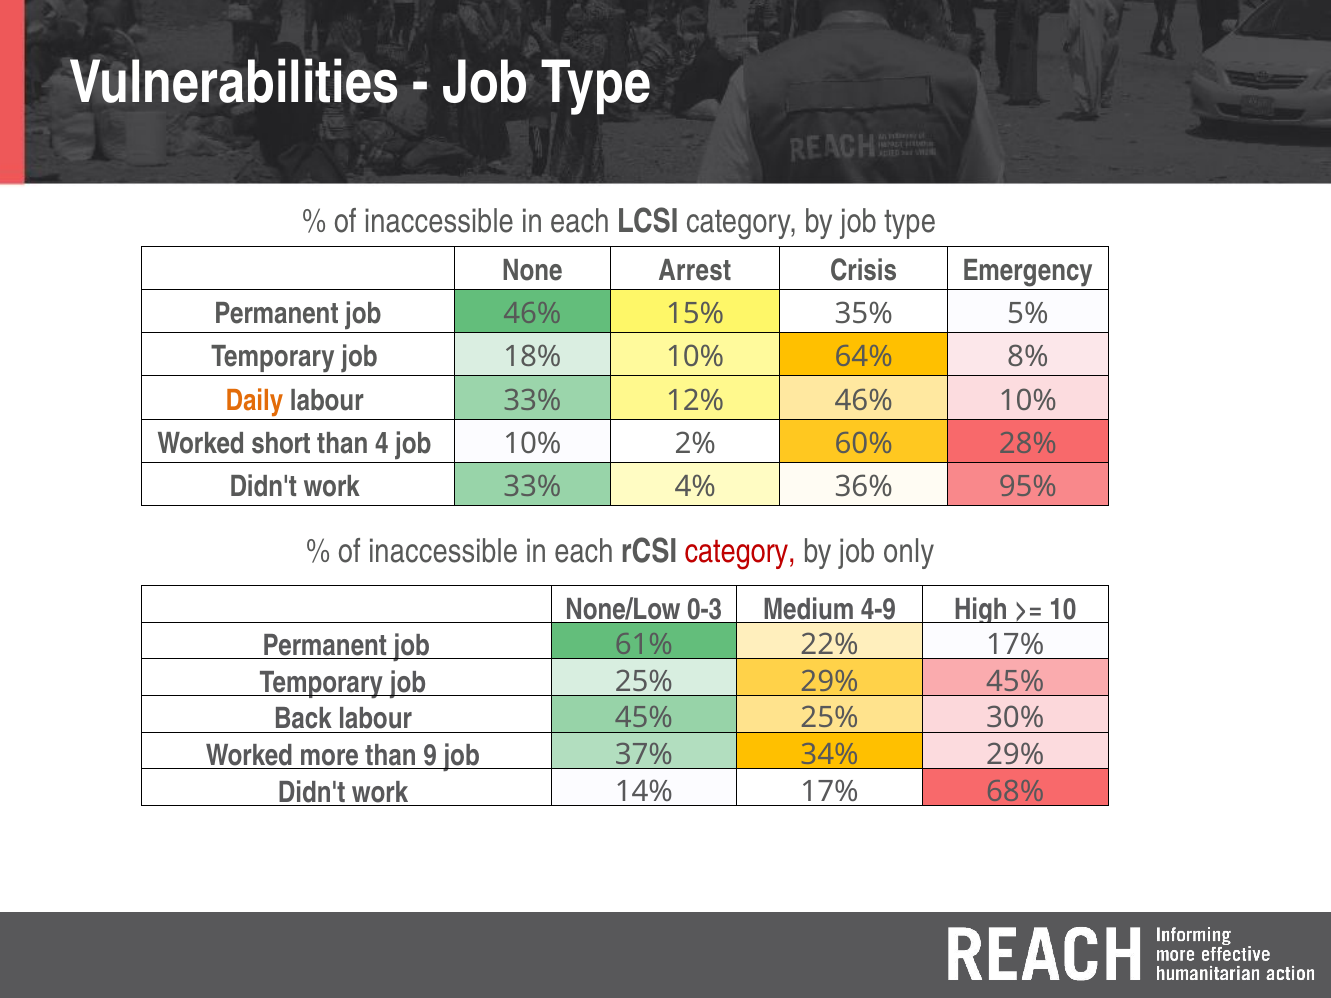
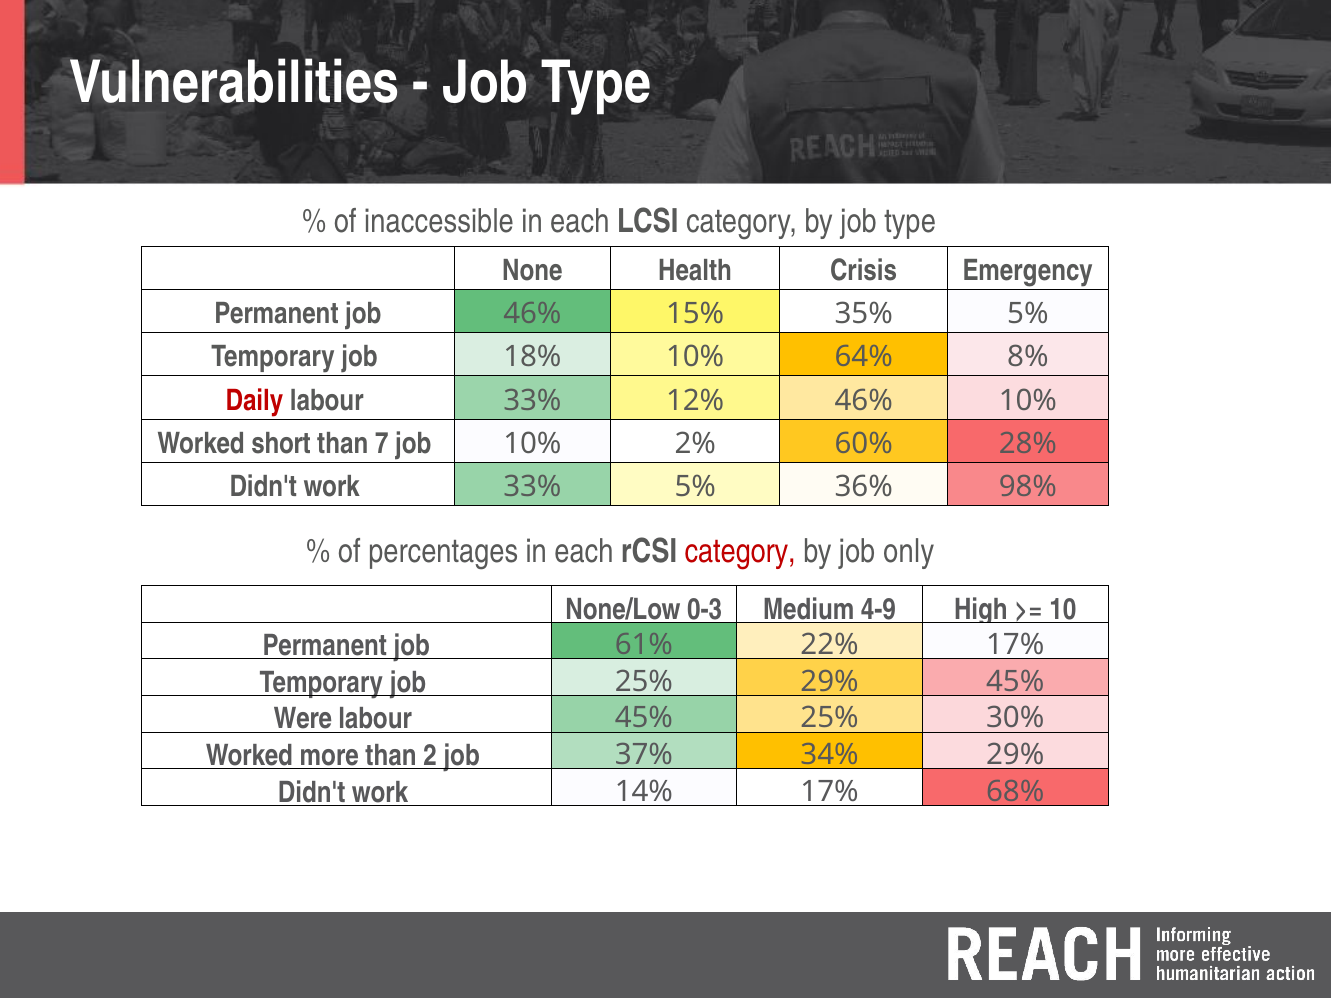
Arrest: Arrest -> Health
Daily colour: orange -> red
4: 4 -> 7
33% 4%: 4% -> 5%
95%: 95% -> 98%
inaccessible at (443, 552): inaccessible -> percentages
Back: Back -> Were
9: 9 -> 2
